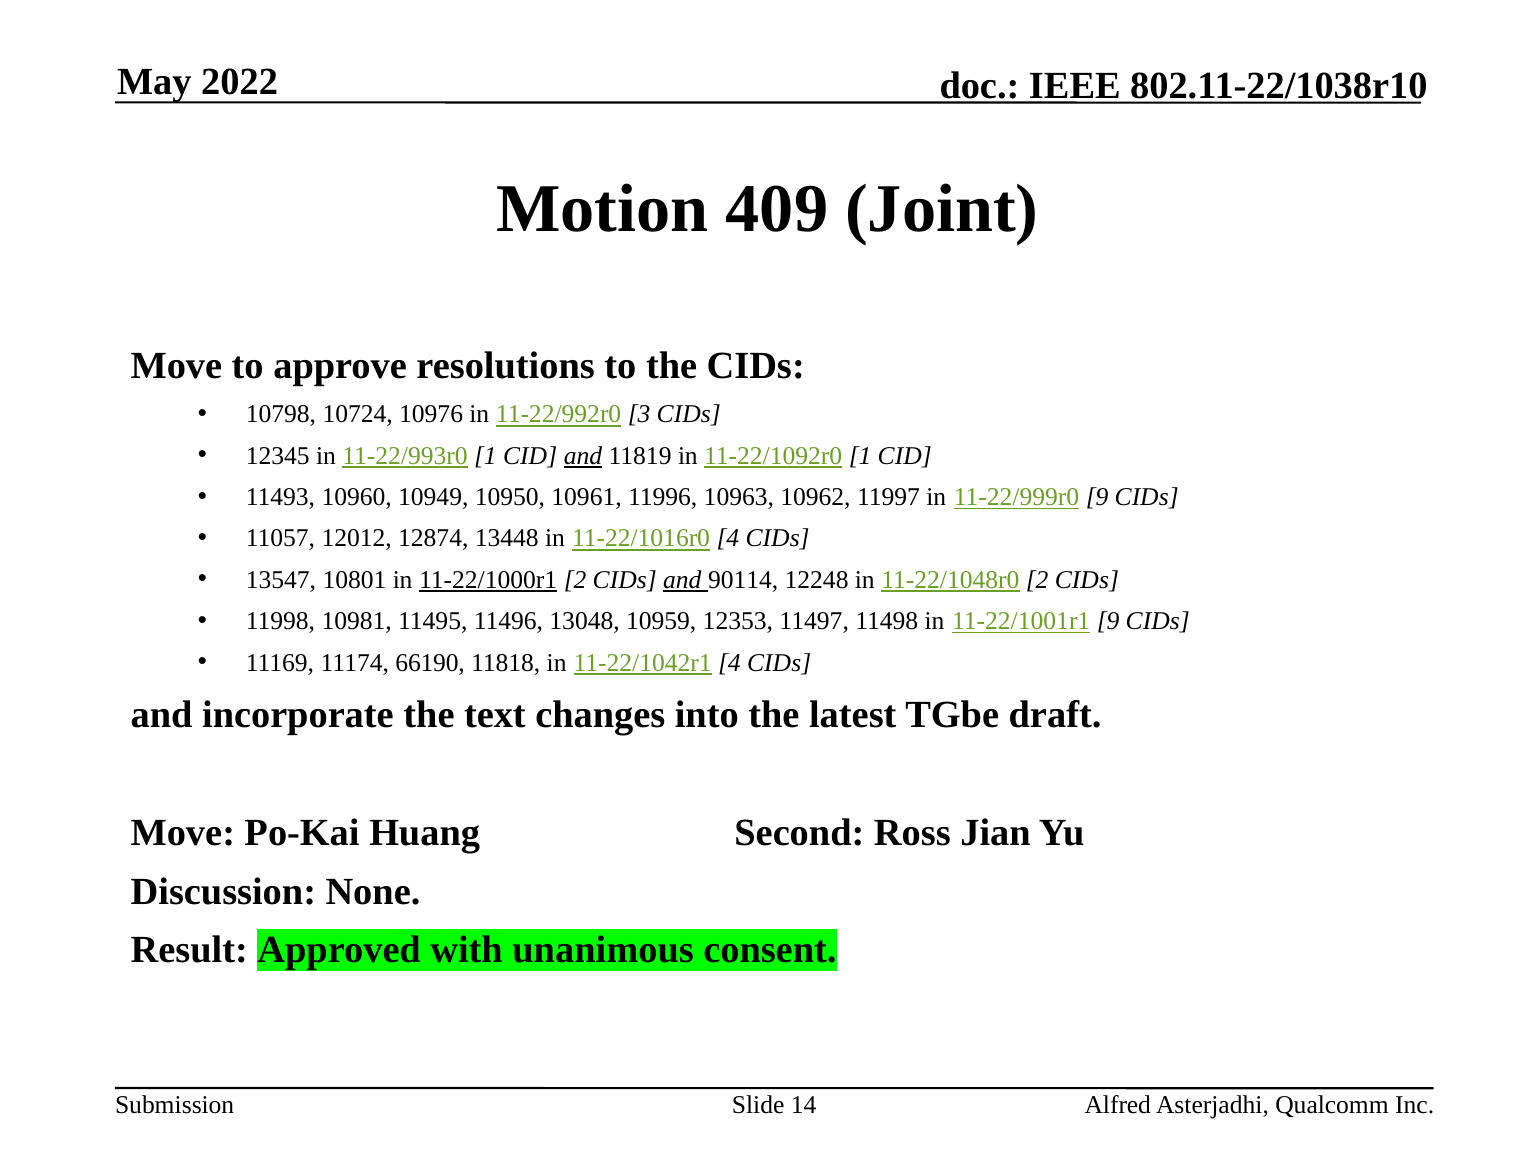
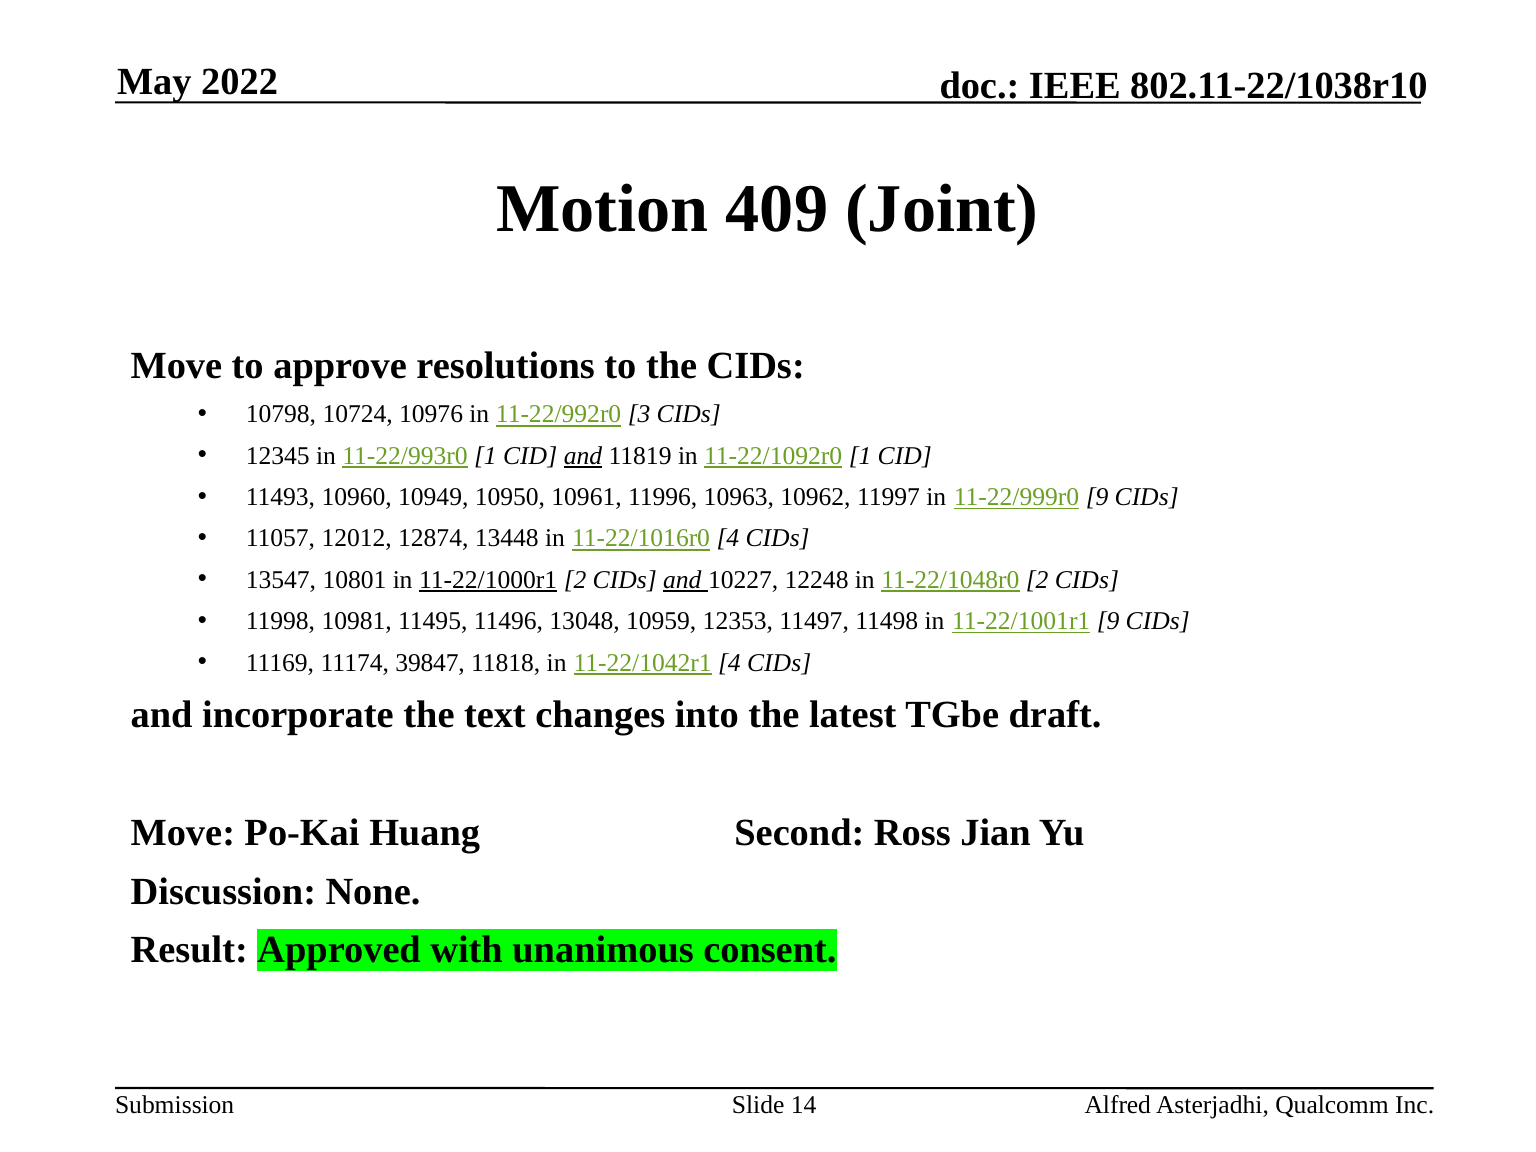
90114: 90114 -> 10227
66190: 66190 -> 39847
